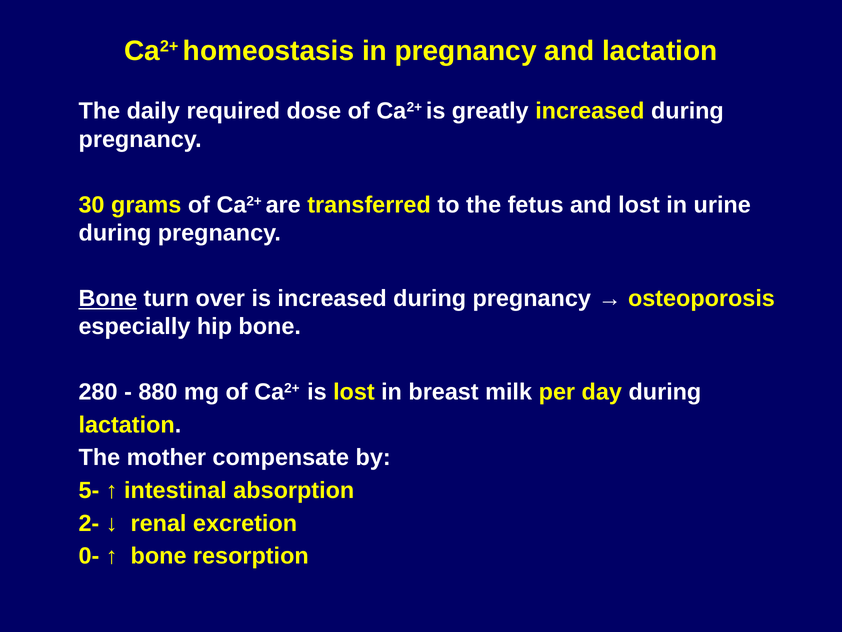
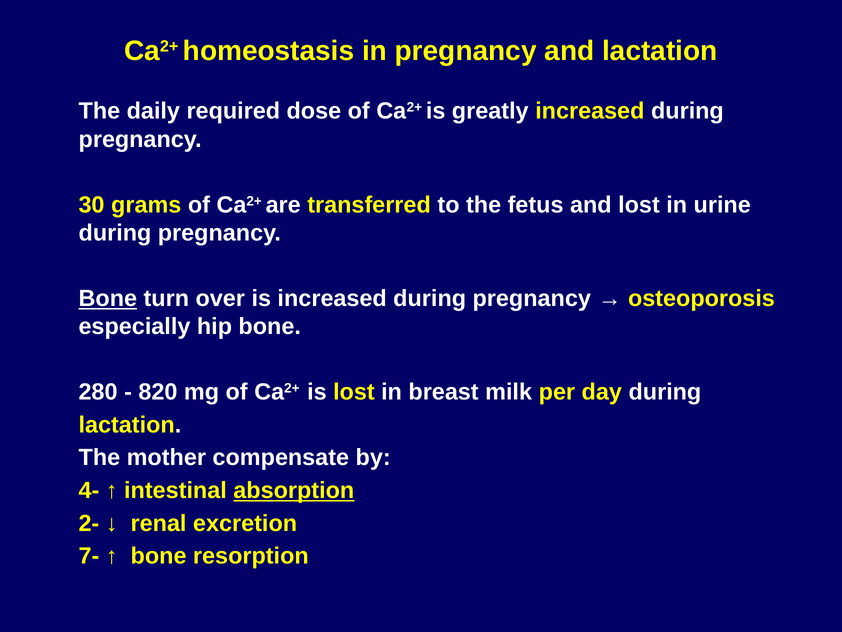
880: 880 -> 820
5-: 5- -> 4-
absorption underline: none -> present
0-: 0- -> 7-
